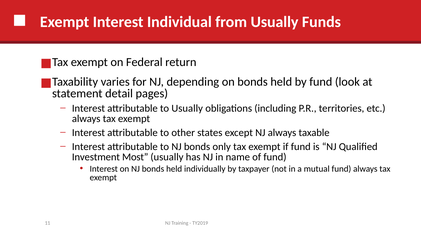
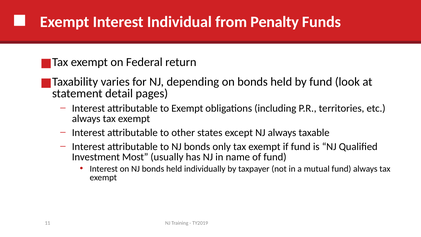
from Usually: Usually -> Penalty
to Usually: Usually -> Exempt
